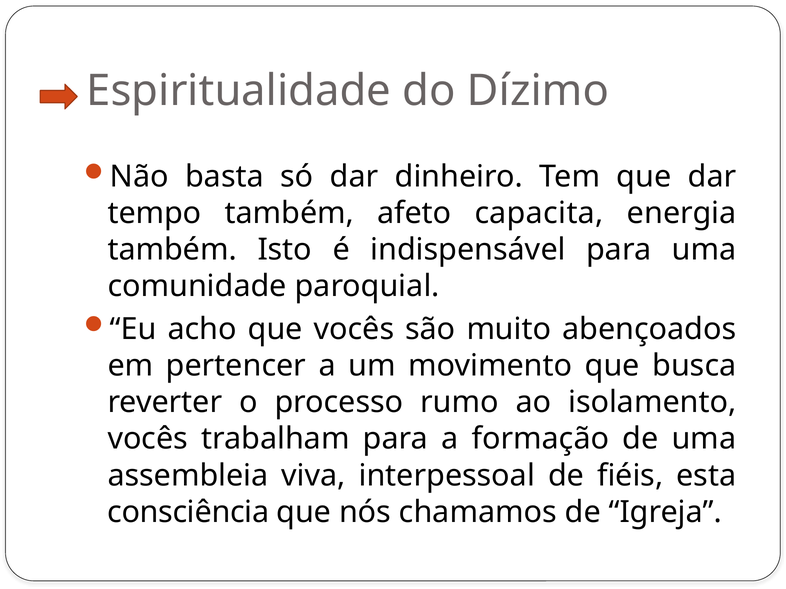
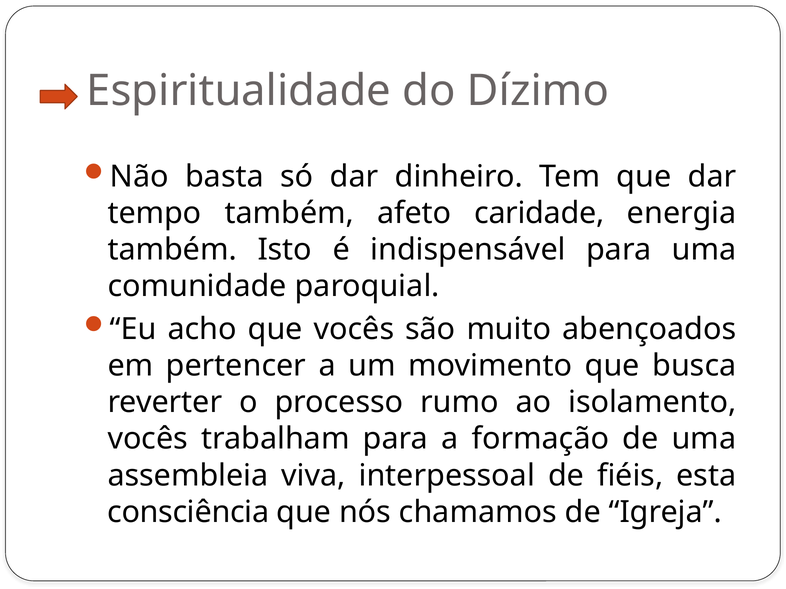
capacita: capacita -> caridade
